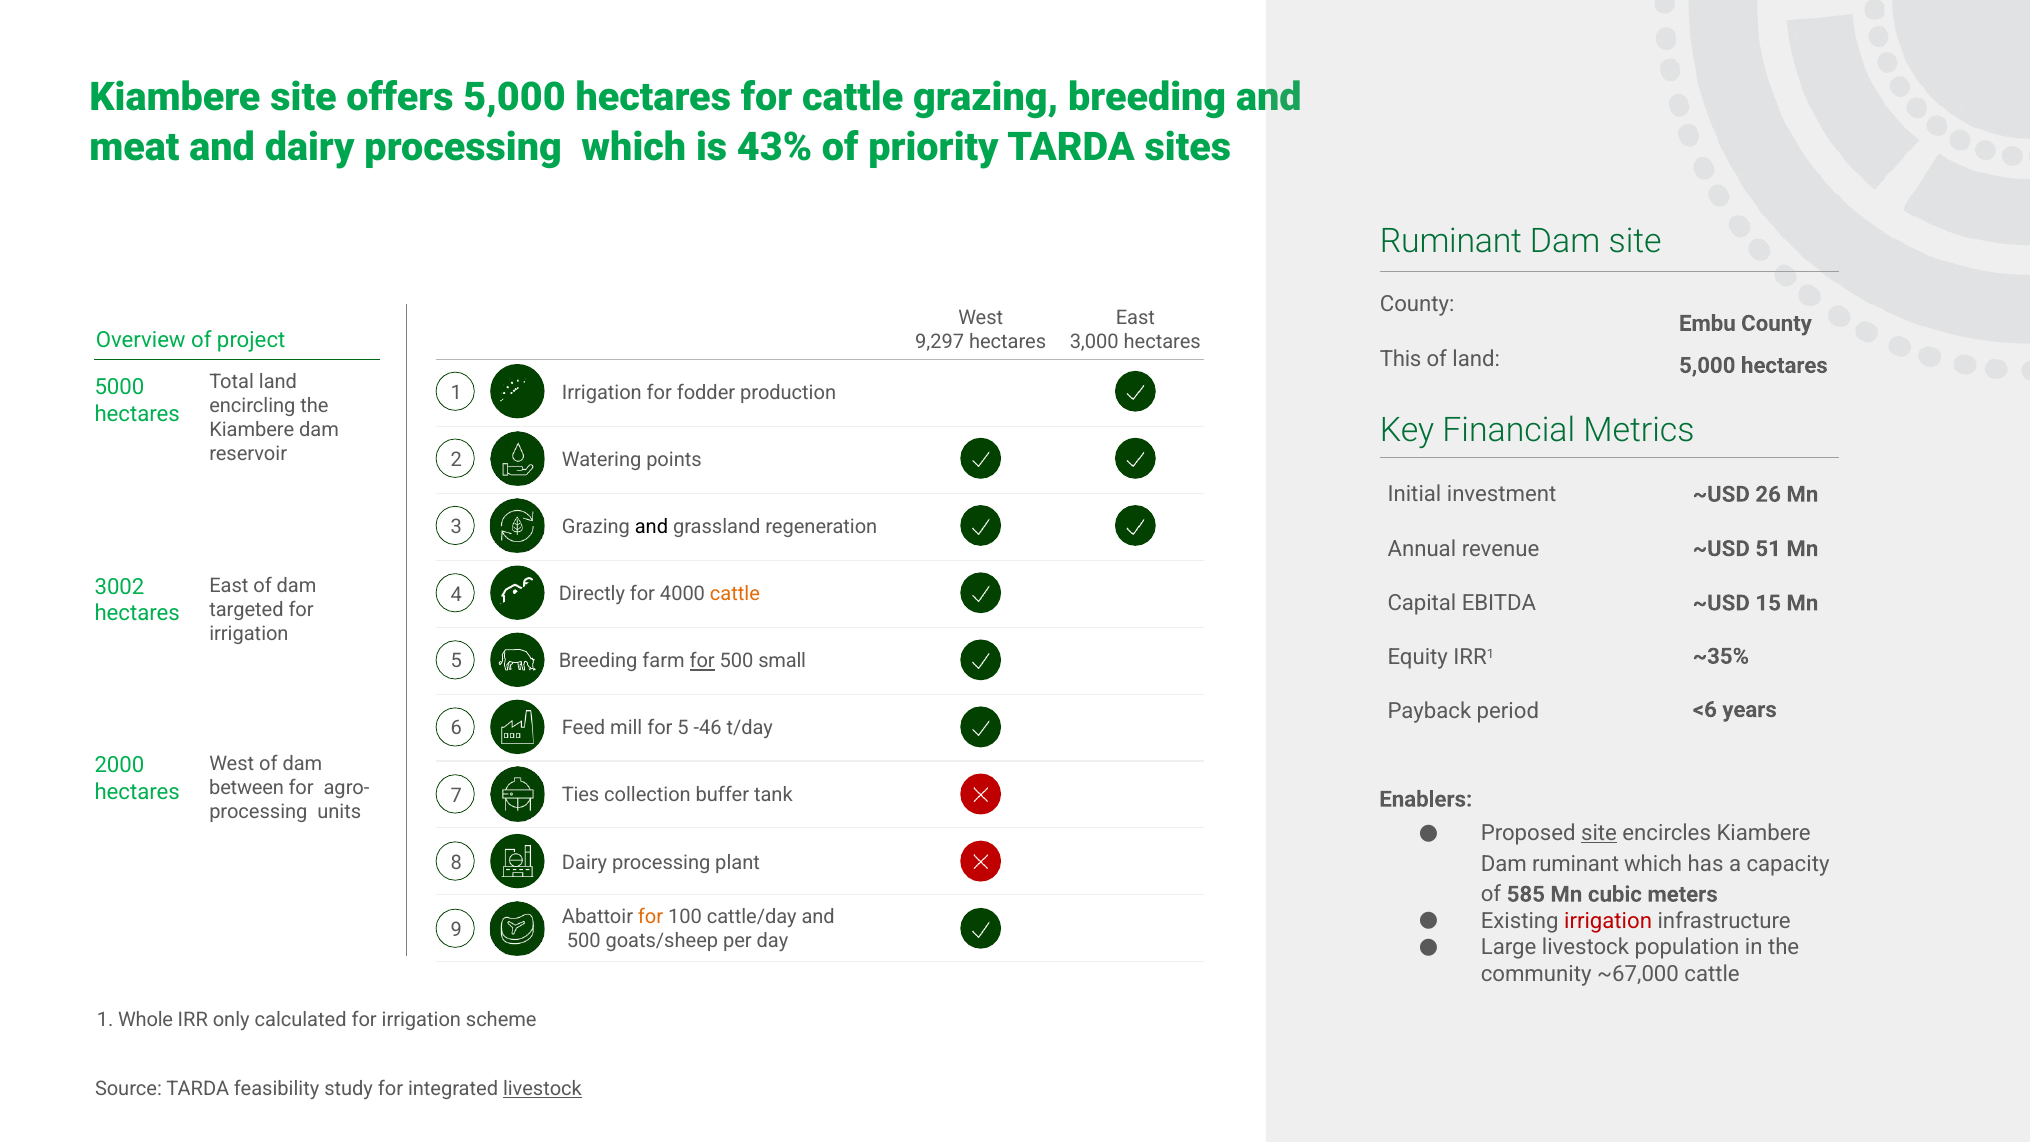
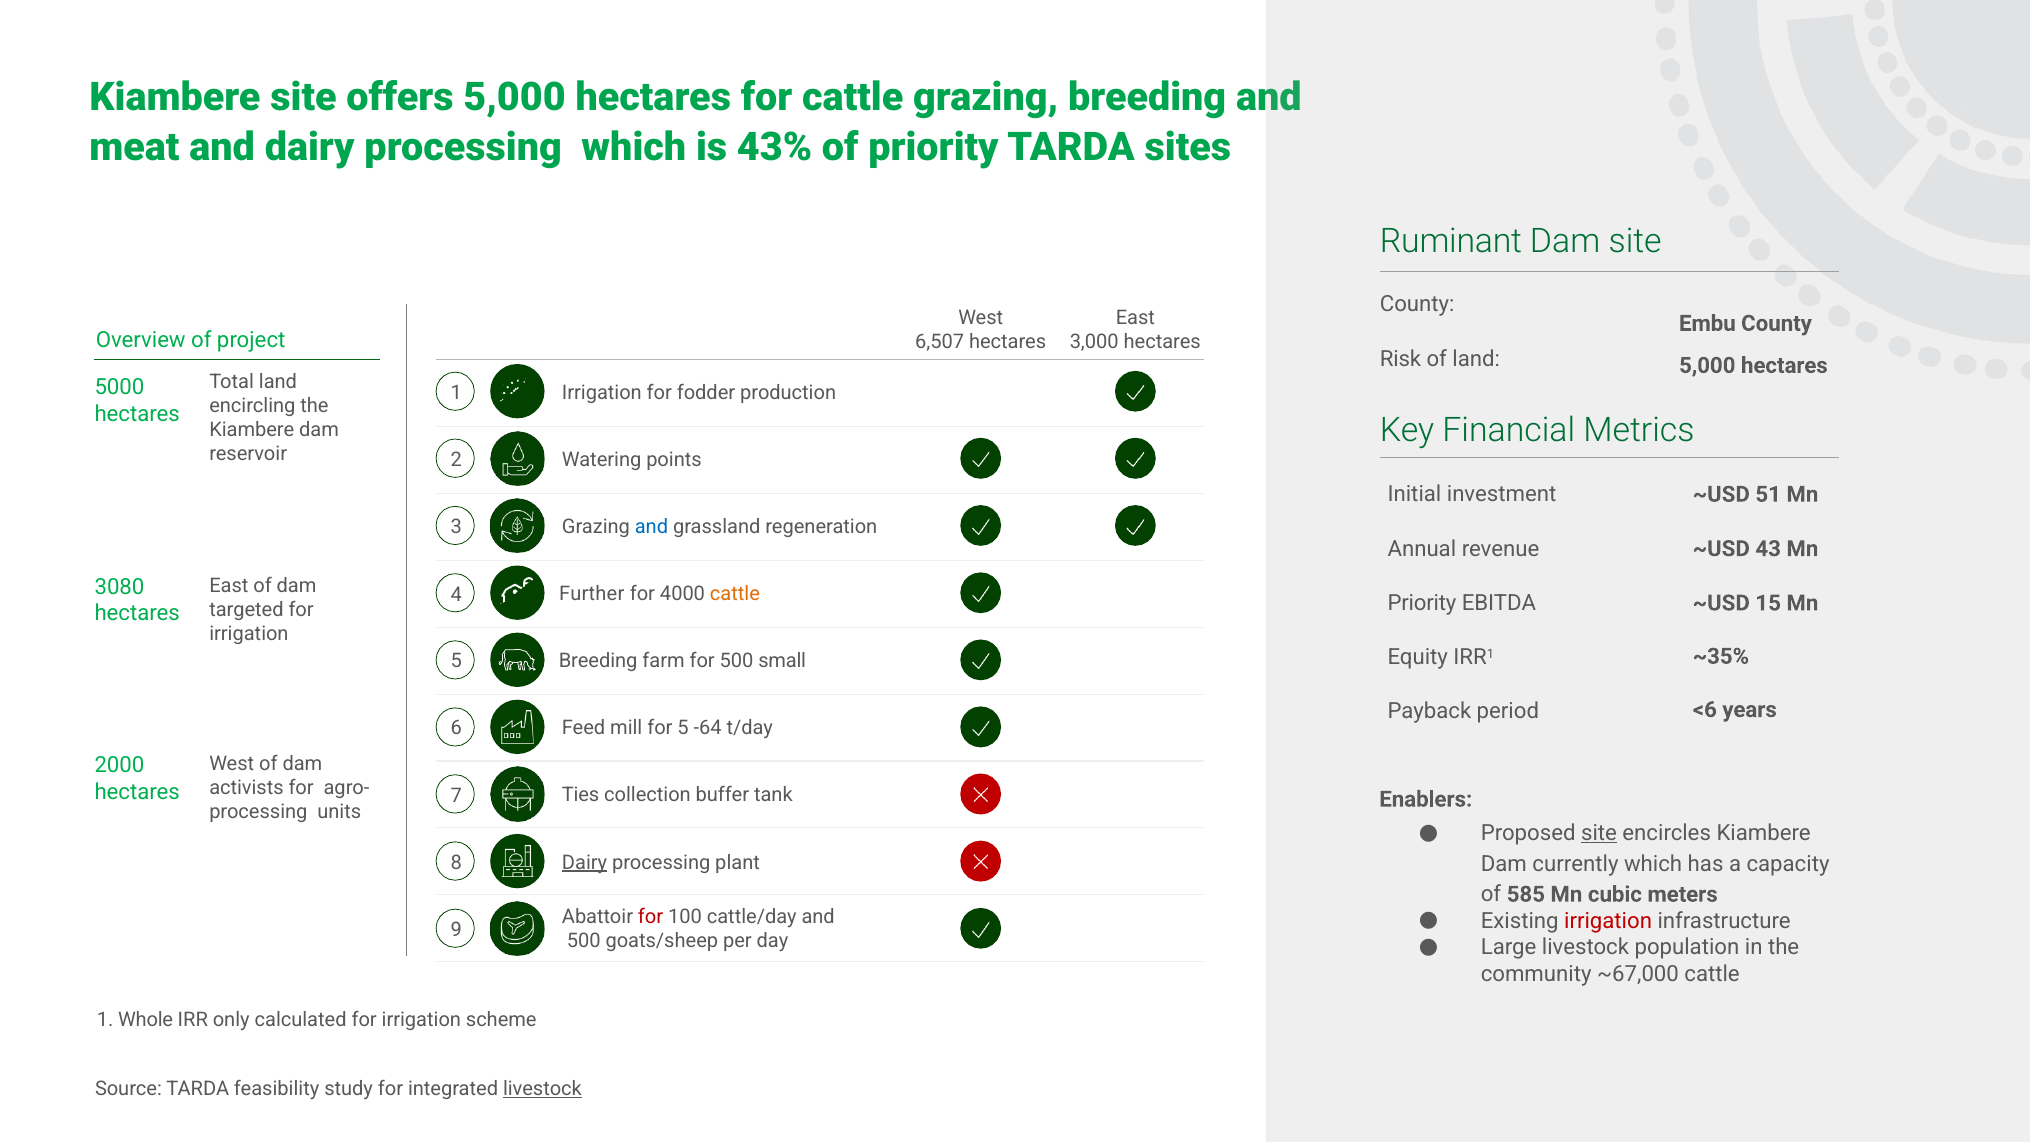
9,297: 9,297 -> 6,507
This: This -> Risk
26: 26 -> 51
and at (651, 527) colour: black -> blue
51: 51 -> 43
3002: 3002 -> 3080
Directly: Directly -> Further
Capital at (1422, 603): Capital -> Priority
for at (702, 661) underline: present -> none
-46: -46 -> -64
between: between -> activists
Dairy at (585, 862) underline: none -> present
Dam ruminant: ruminant -> currently
for at (651, 917) colour: orange -> red
